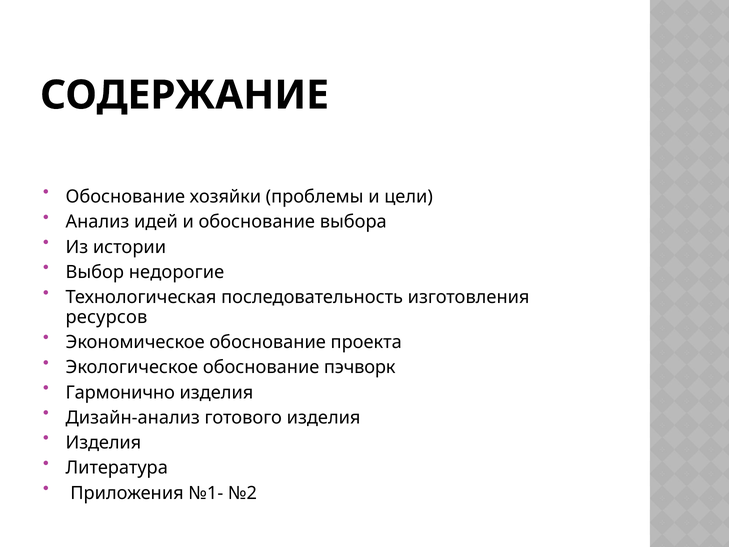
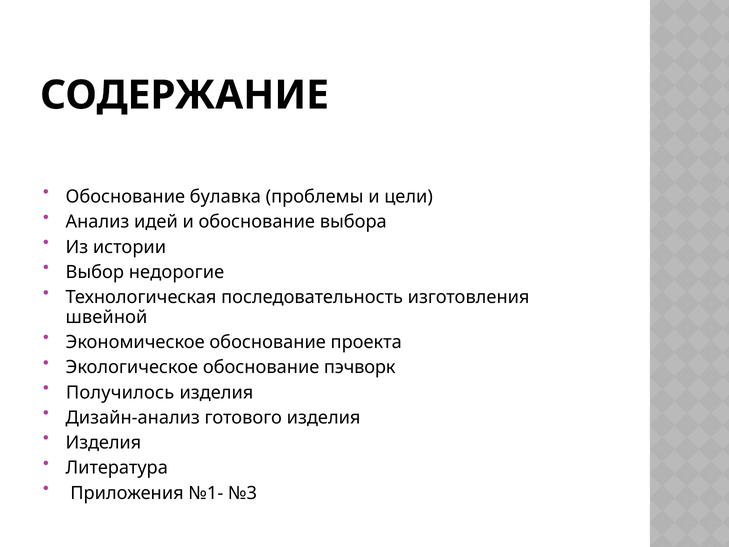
хозяйки: хозяйки -> булавка
ресурсов: ресурсов -> швейной
Гармонично: Гармонично -> Получилось
№2: №2 -> №3
